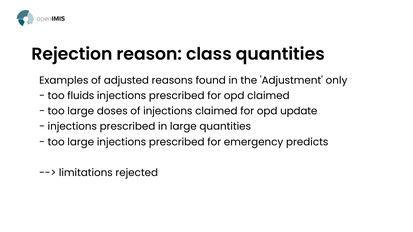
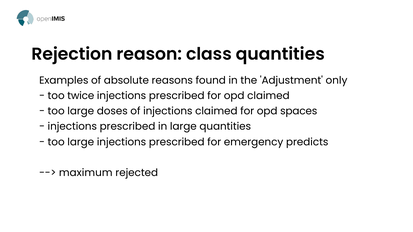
adjusted: adjusted -> absolute
fluids: fluids -> twice
update: update -> spaces
limitations: limitations -> maximum
